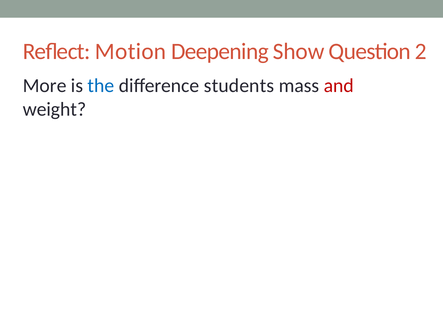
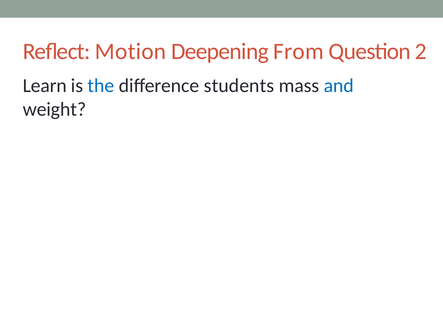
Show: Show -> From
More: More -> Learn
and colour: red -> blue
